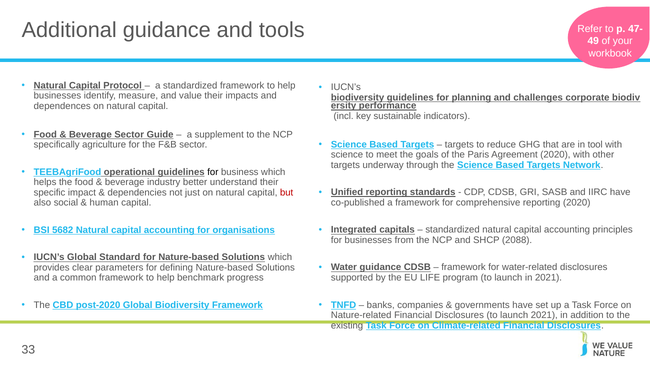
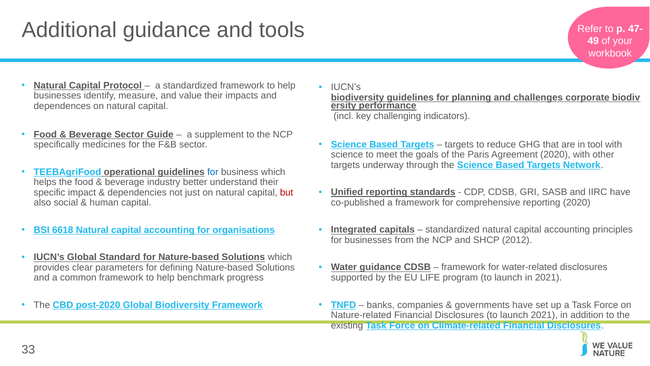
sustainable: sustainable -> challenging
agriculture: agriculture -> medicines
for at (213, 172) colour: black -> blue
5682: 5682 -> 6618
2088: 2088 -> 2012
